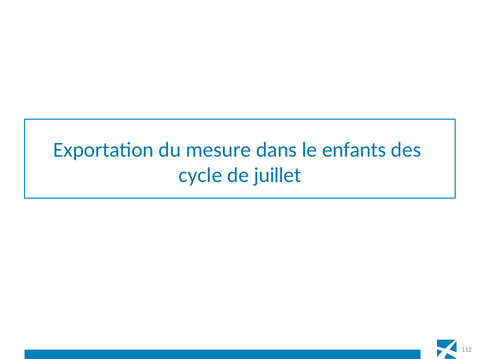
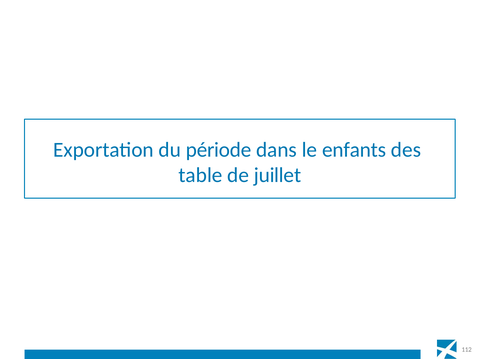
mesure: mesure -> période
cycle: cycle -> table
